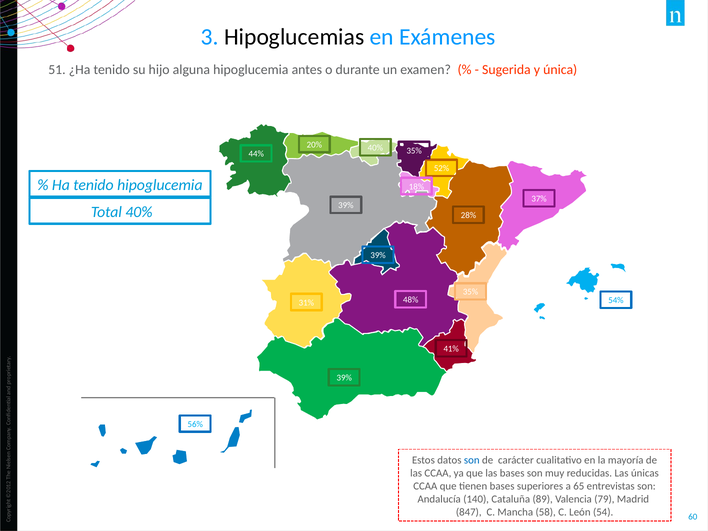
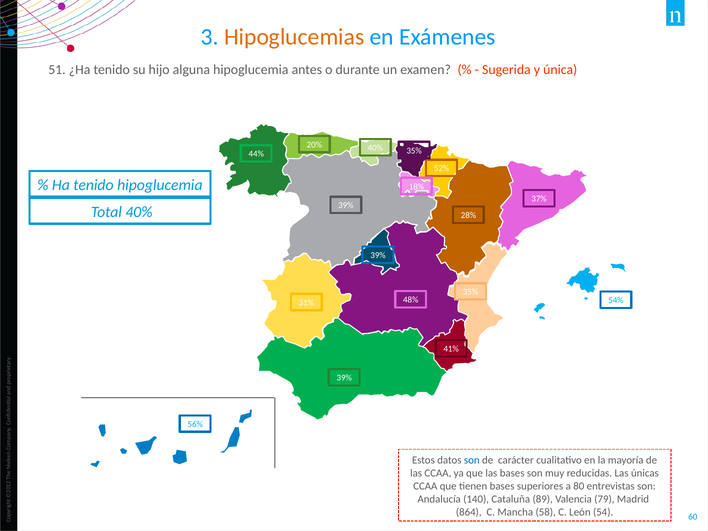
Hipoglucemias colour: black -> orange
65: 65 -> 80
847: 847 -> 864
